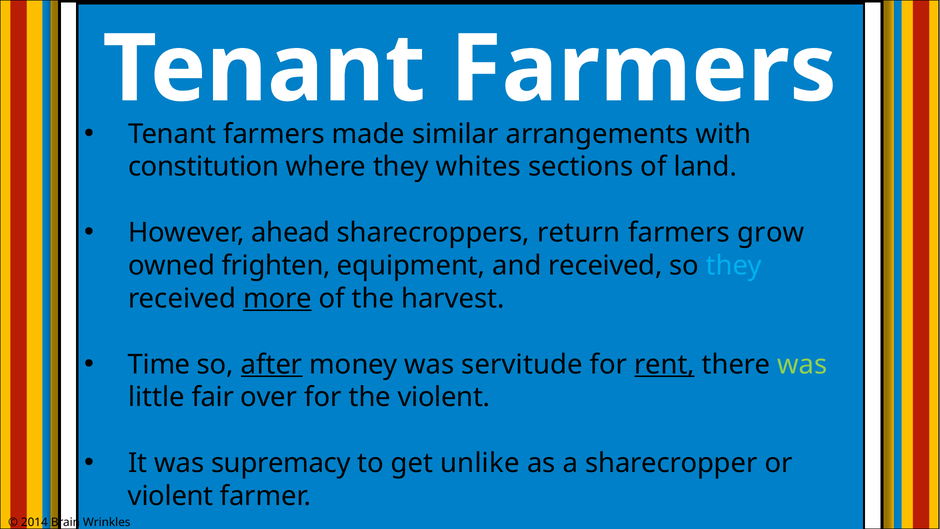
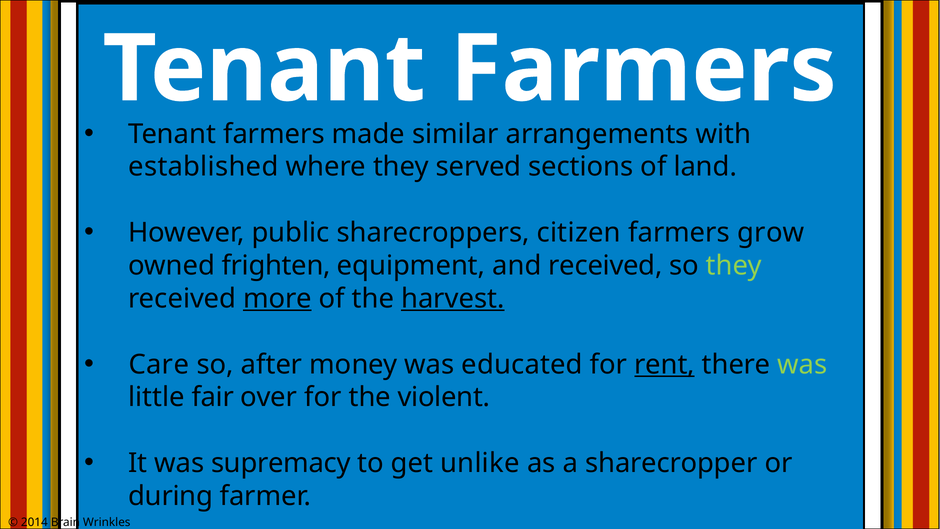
constitution: constitution -> established
whites: whites -> served
ahead: ahead -> public
return: return -> citizen
they at (734, 266) colour: light blue -> light green
harvest underline: none -> present
Time: Time -> Care
after underline: present -> none
servitude: servitude -> educated
violent at (171, 496): violent -> during
